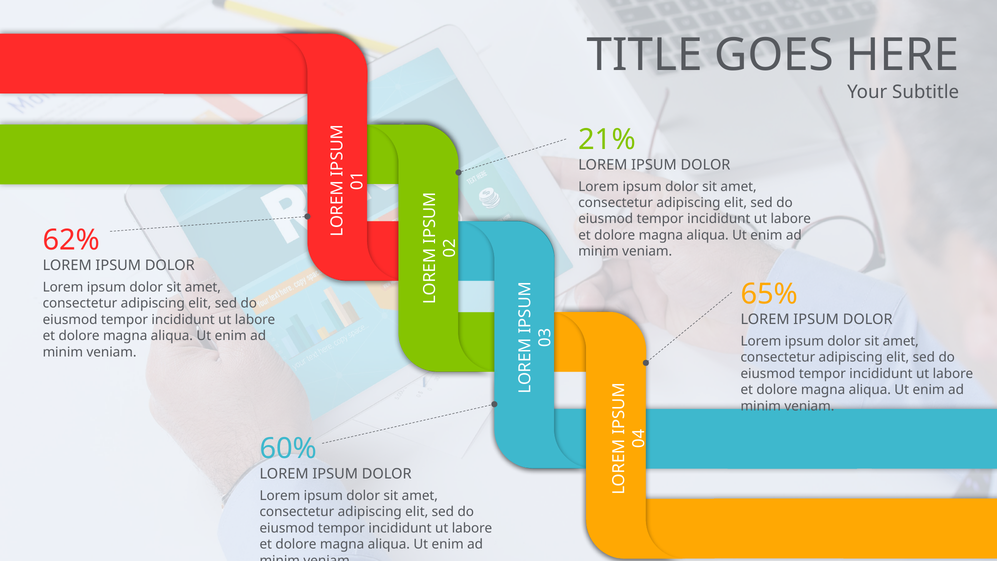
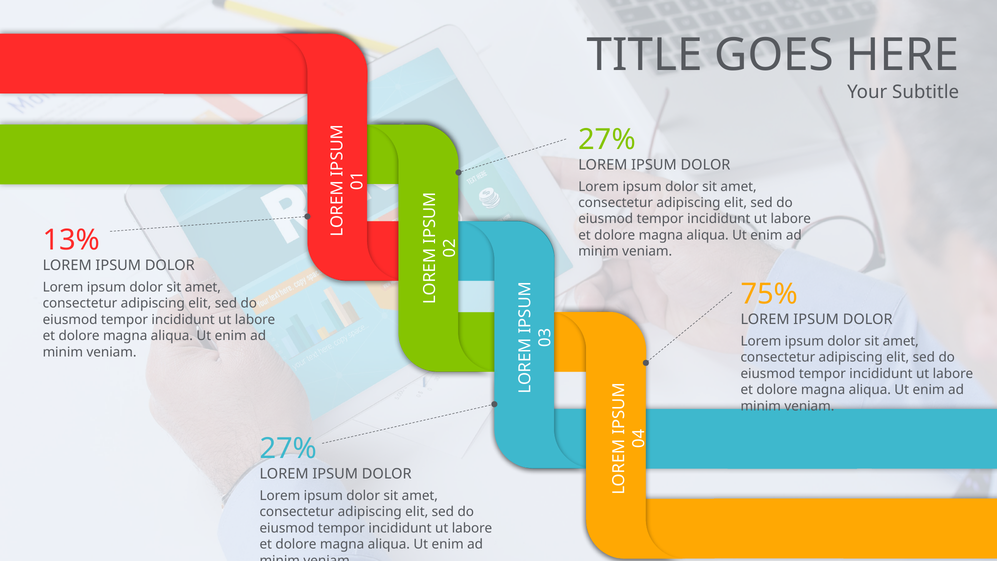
21% at (607, 140): 21% -> 27%
62%: 62% -> 13%
65%: 65% -> 75%
60% at (288, 449): 60% -> 27%
